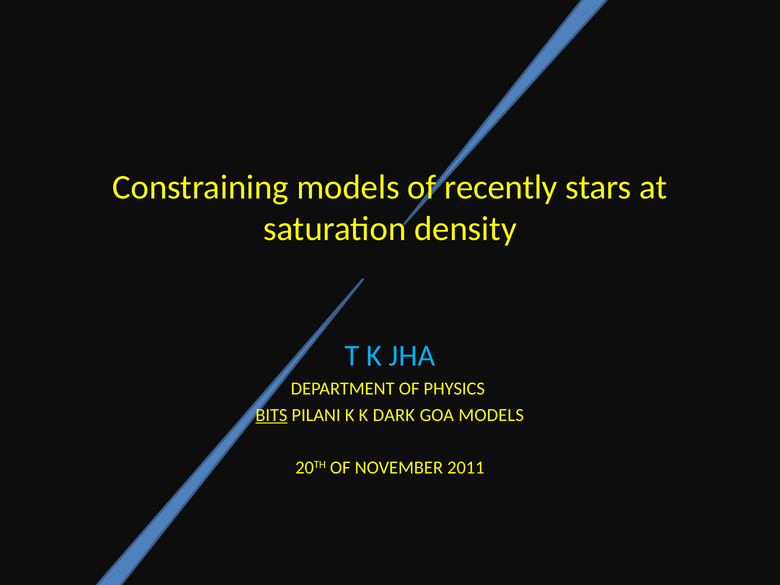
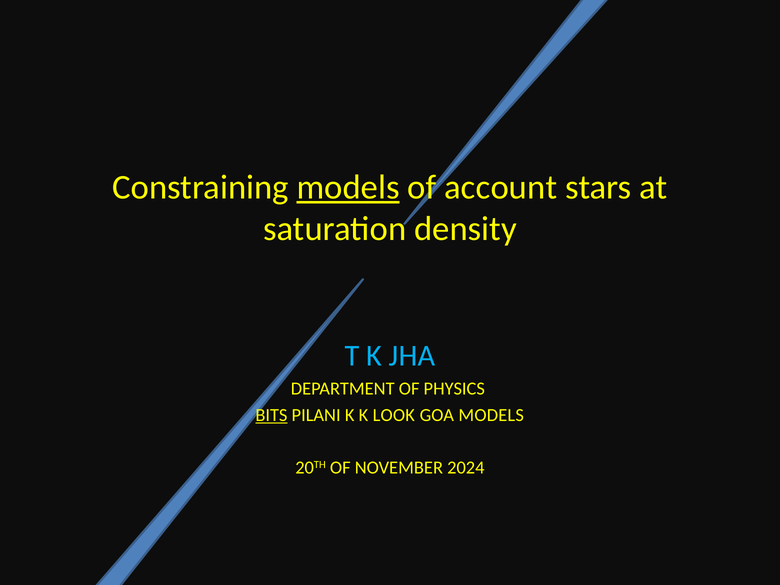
models at (348, 187) underline: none -> present
recently: recently -> account
DARK: DARK -> LOOK
2011: 2011 -> 2024
